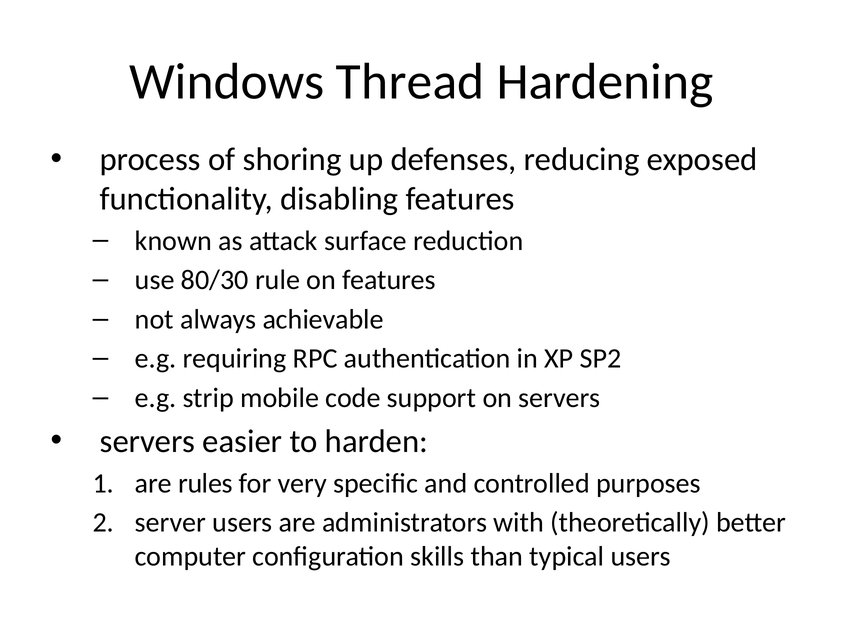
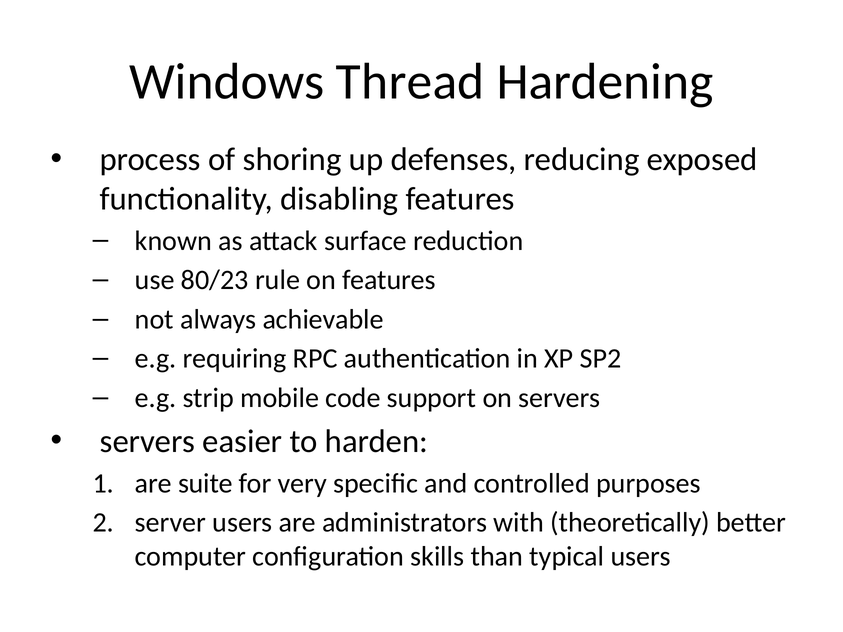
80/30: 80/30 -> 80/23
rules: rules -> suite
